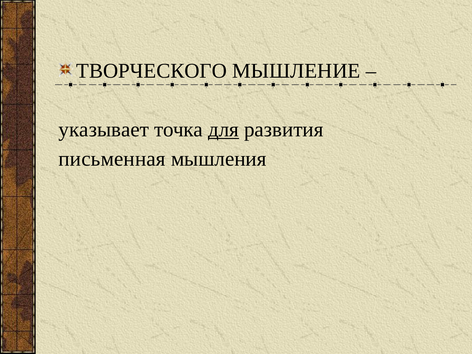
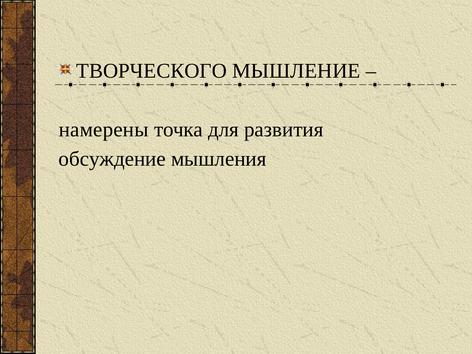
указывает: указывает -> намерены
для underline: present -> none
письменная: письменная -> обсуждение
